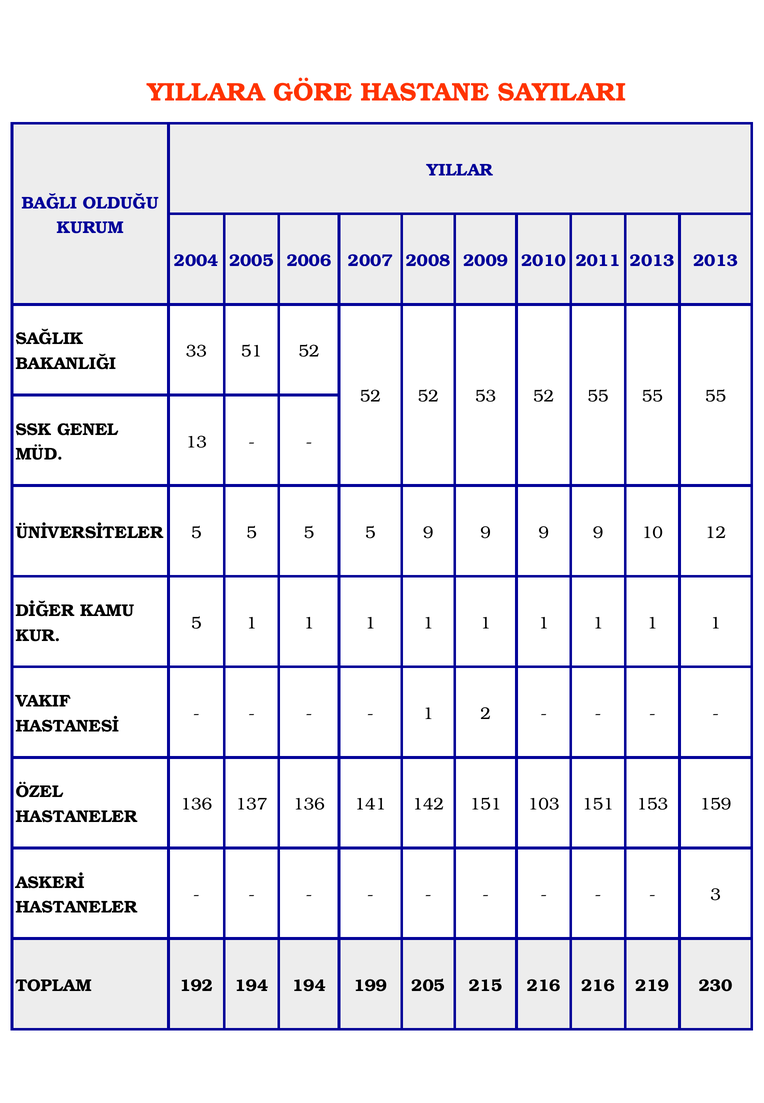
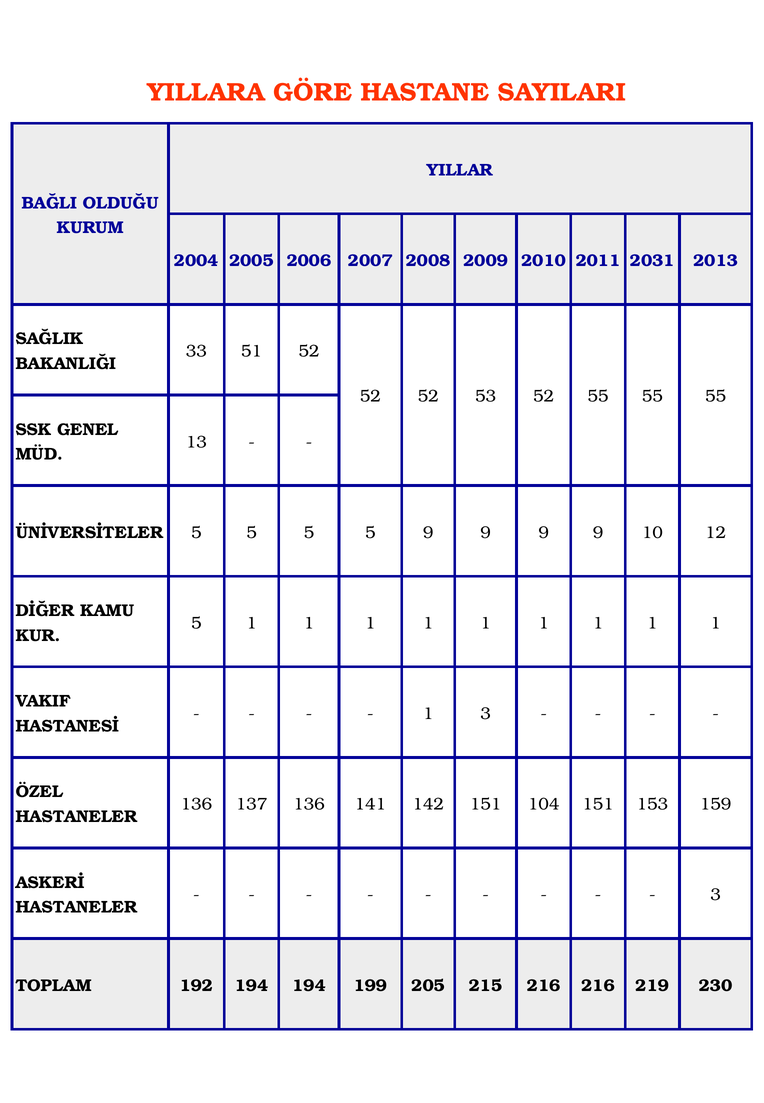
2011 2013: 2013 -> 2031
1 2: 2 -> 3
103: 103 -> 104
